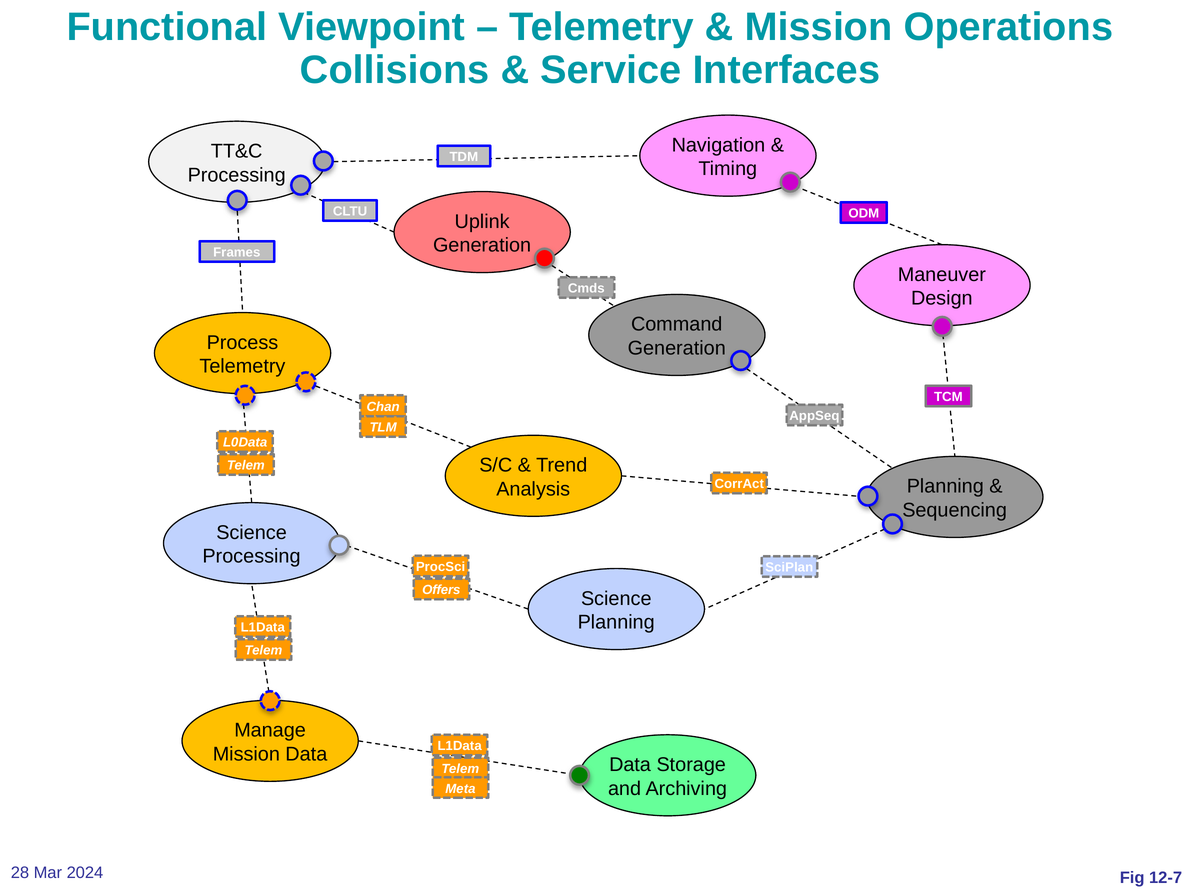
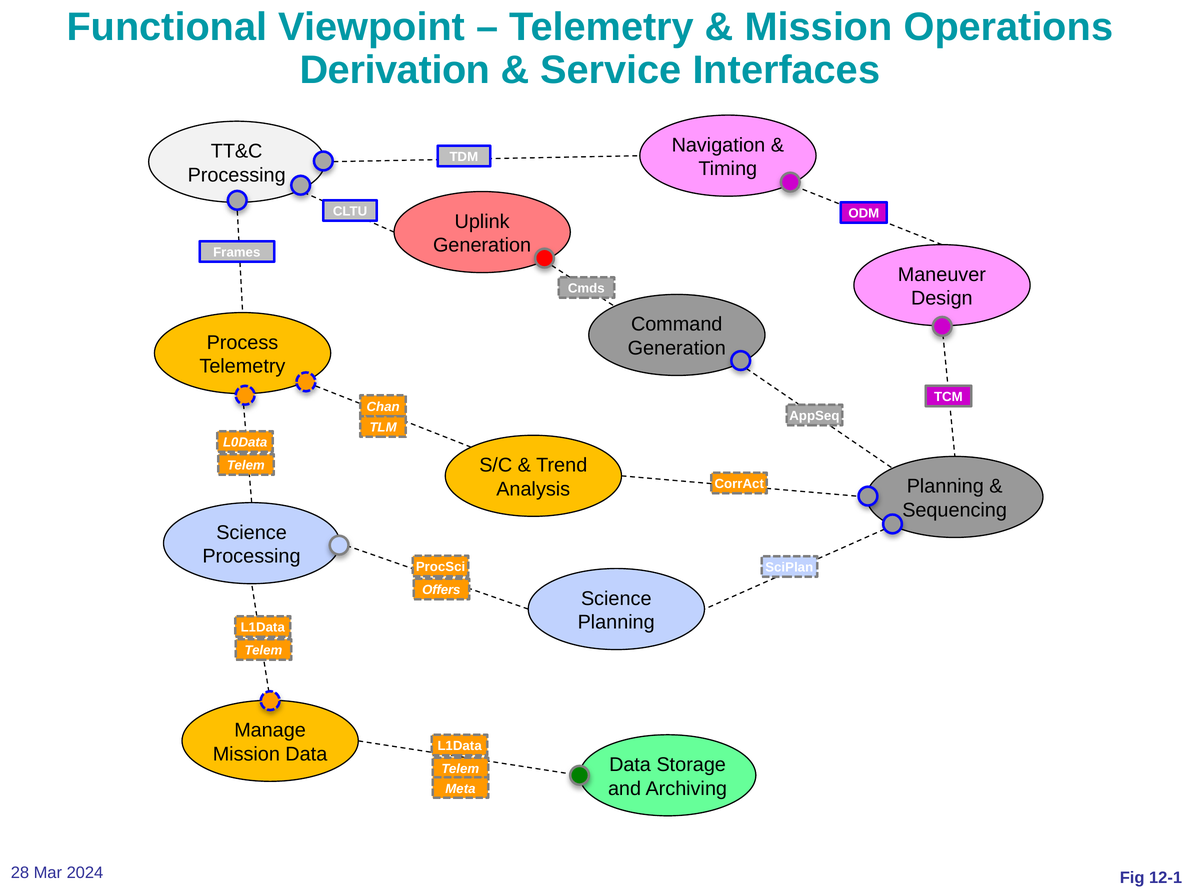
Collisions: Collisions -> Derivation
12-7: 12-7 -> 12-1
